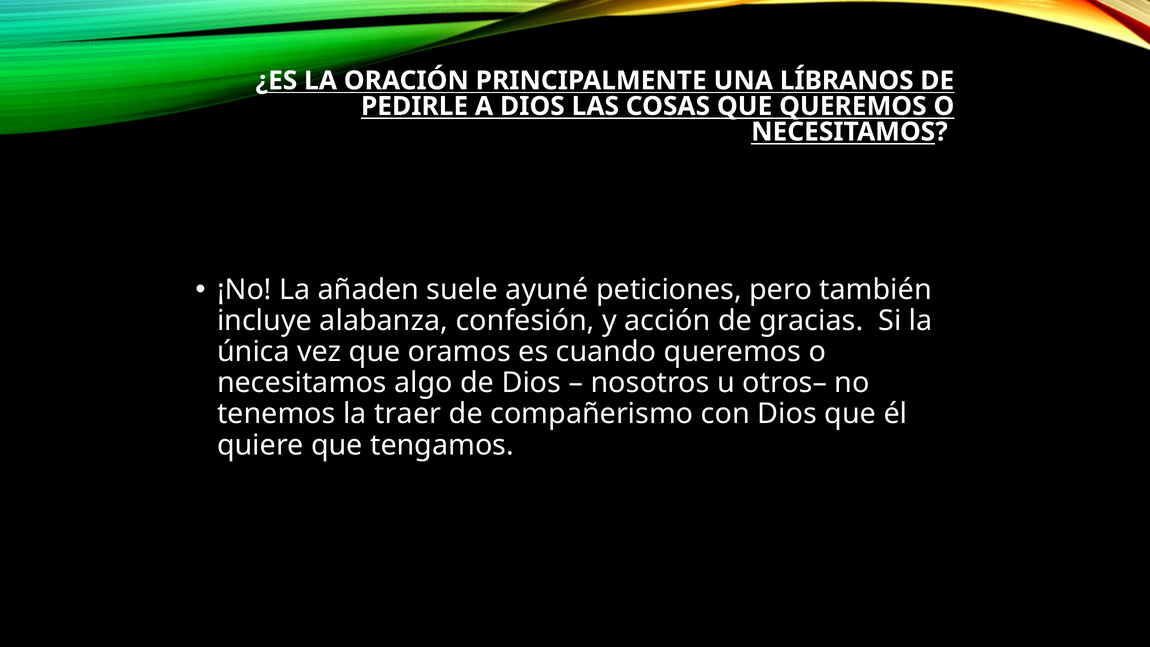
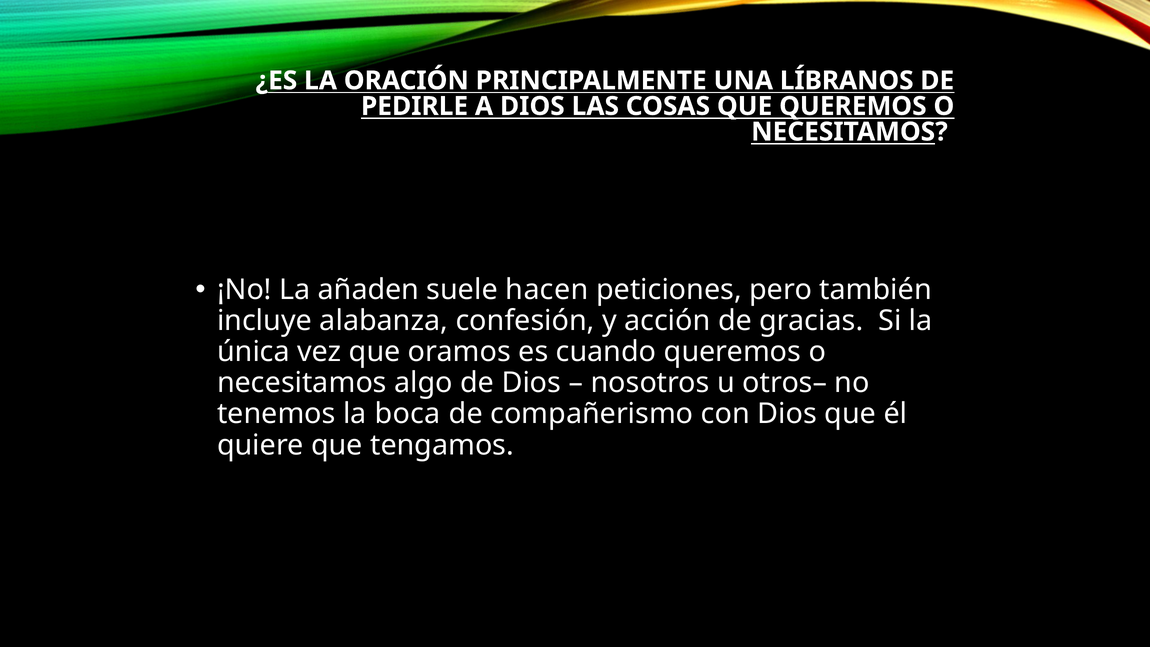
ayuné: ayuné -> hacen
traer: traer -> boca
